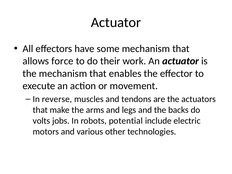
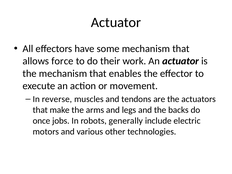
volts: volts -> once
potential: potential -> generally
